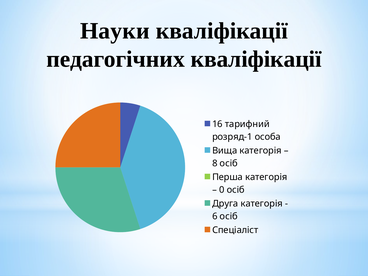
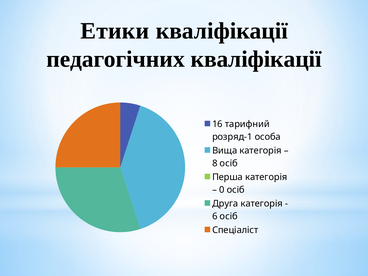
Науки: Науки -> Етики
